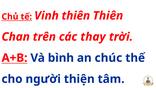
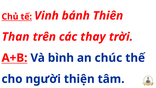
Vinh thiên: thiên -> bánh
Chan: Chan -> Than
